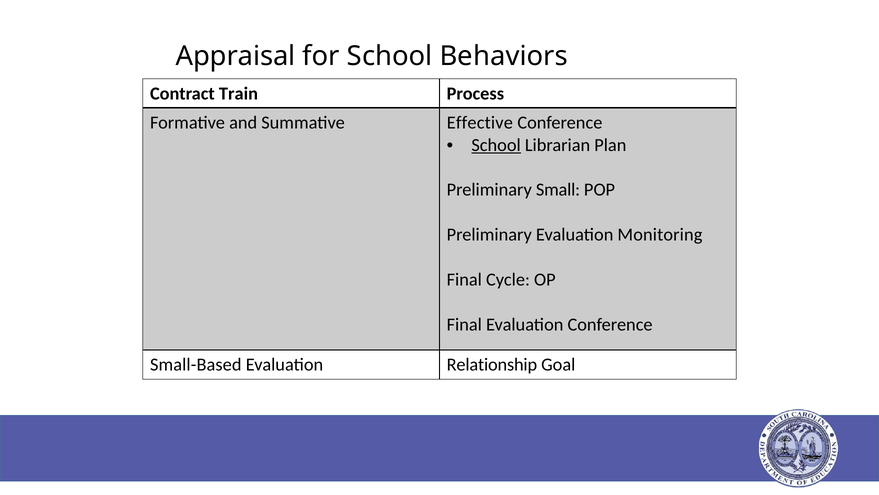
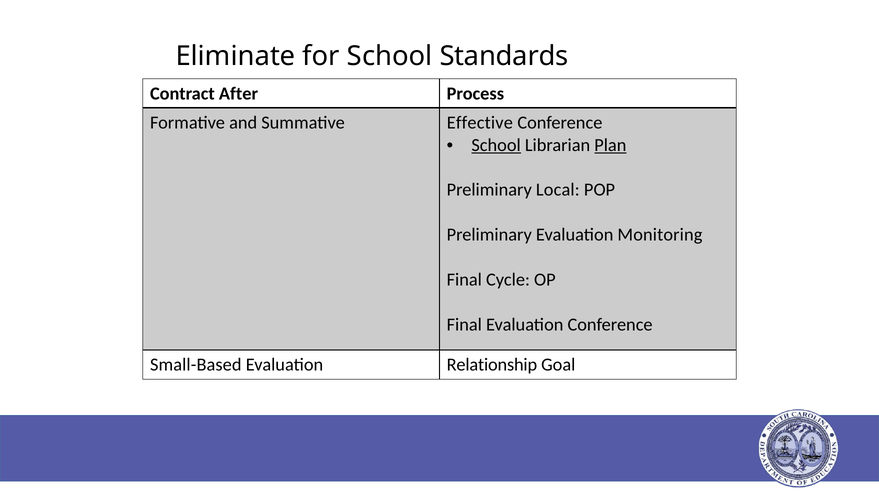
Appraisal: Appraisal -> Eliminate
Behaviors: Behaviors -> Standards
Train: Train -> After
Plan underline: none -> present
Small: Small -> Local
